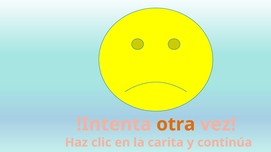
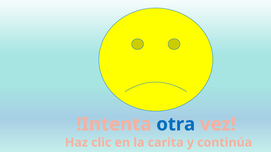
otra colour: orange -> blue
